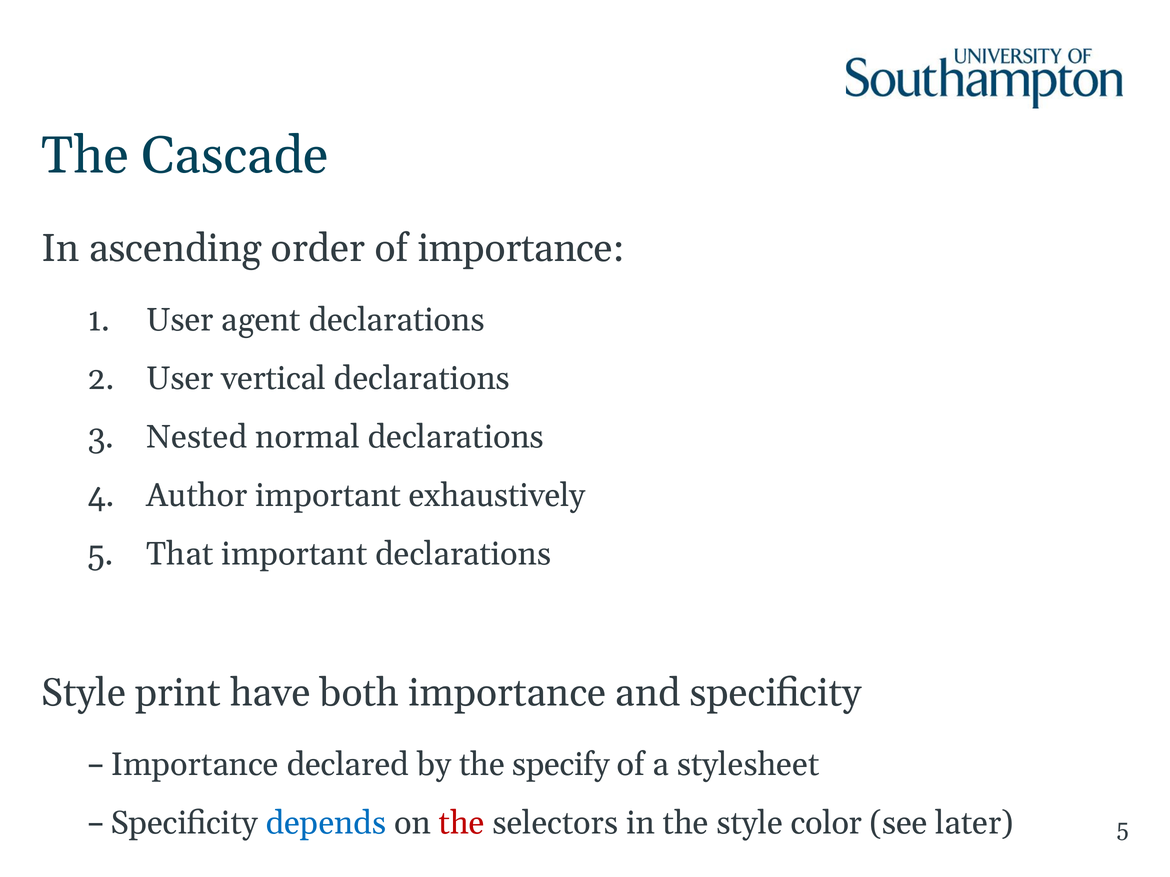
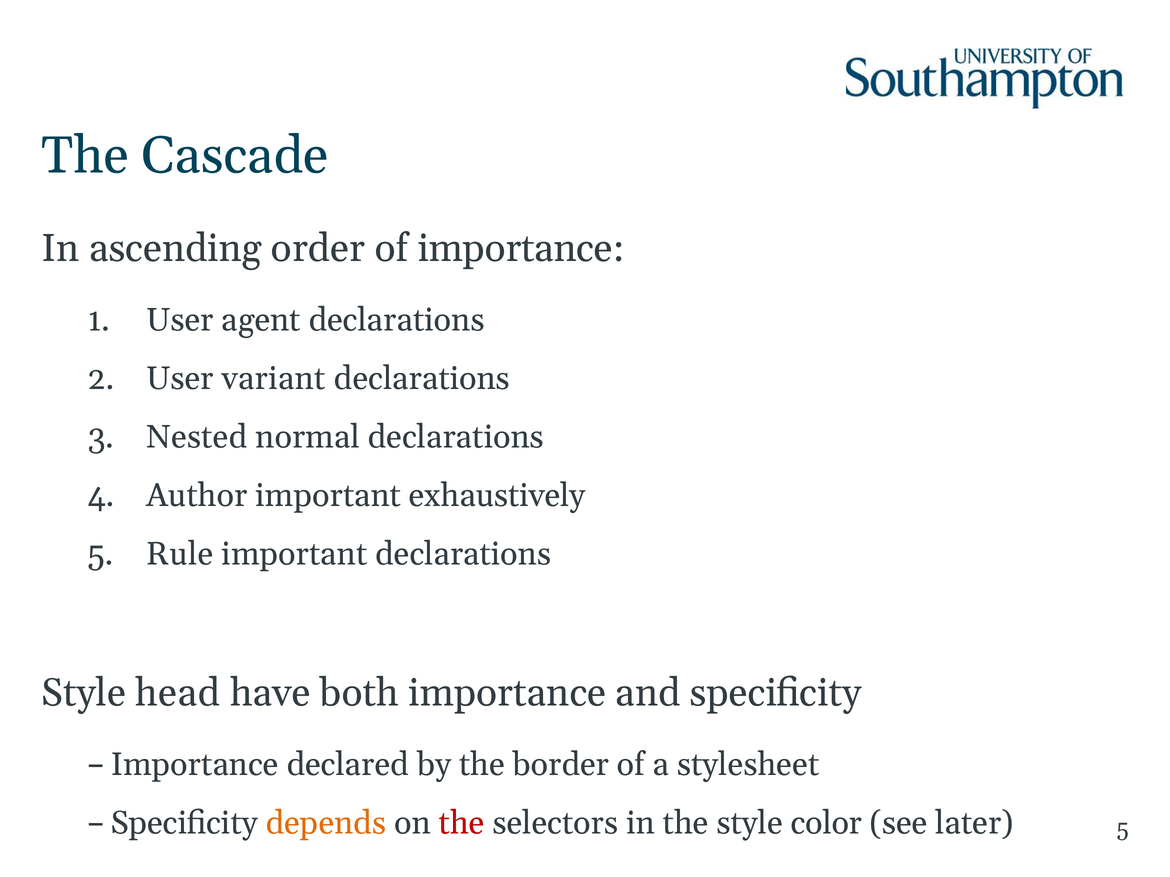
vertical: vertical -> variant
That: That -> Rule
print: print -> head
specify: specify -> border
depends colour: blue -> orange
